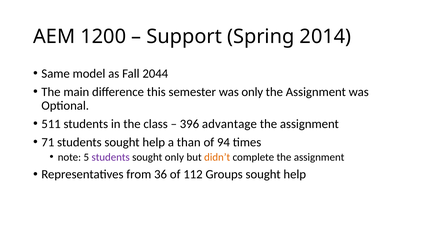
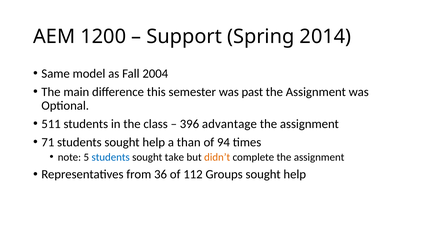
2044: 2044 -> 2004
was only: only -> past
students at (111, 157) colour: purple -> blue
sought only: only -> take
